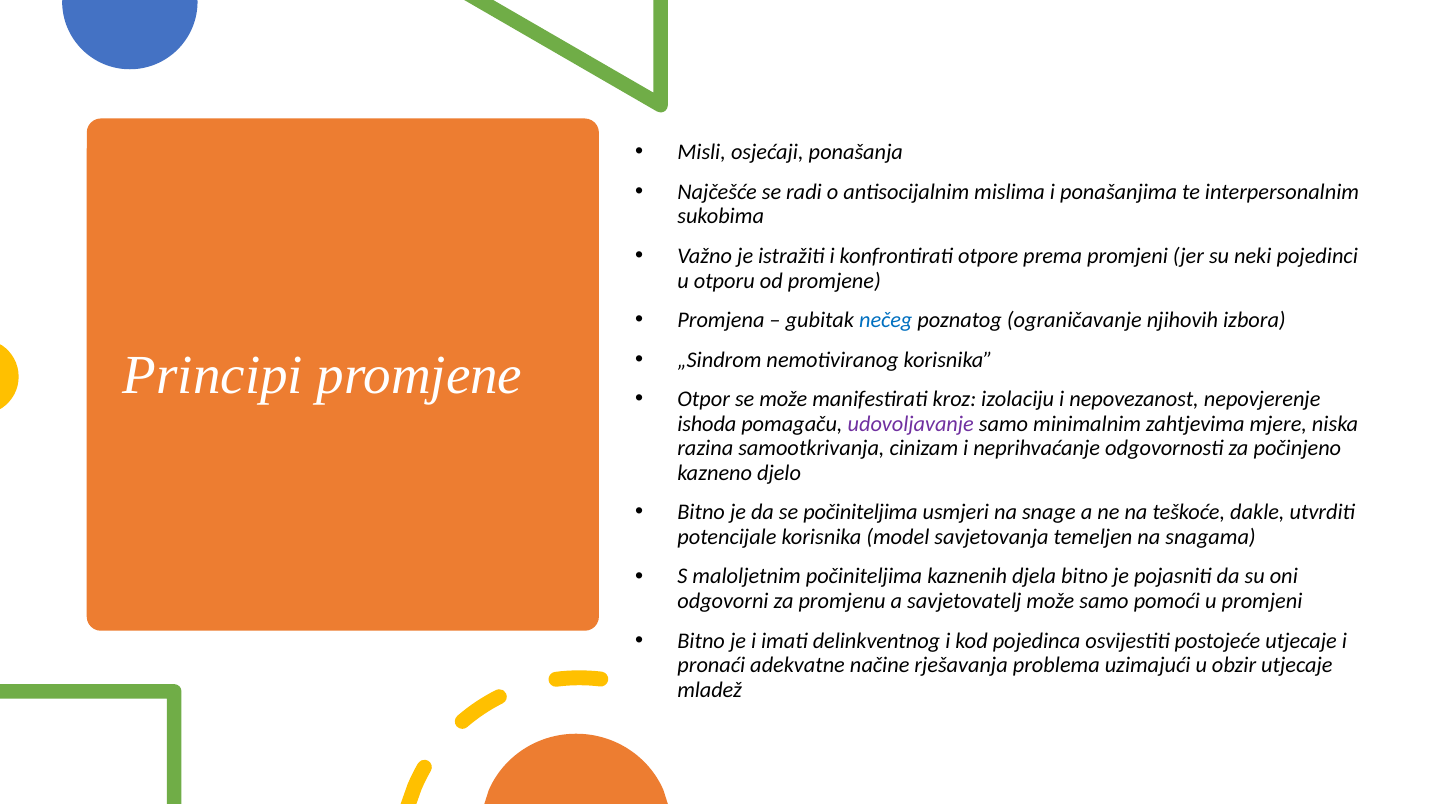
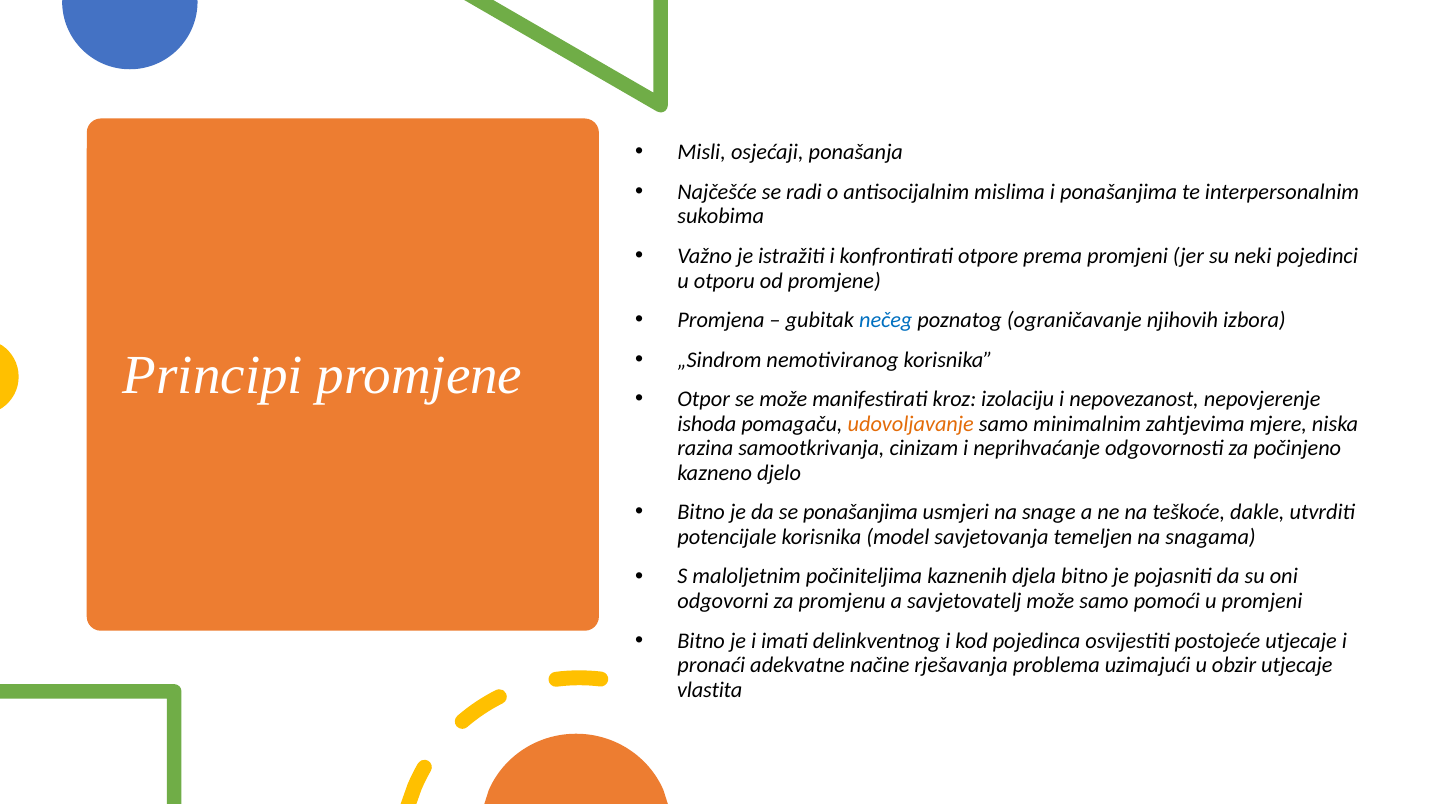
udovoljavanje colour: purple -> orange
se počiniteljima: počiniteljima -> ponašanjima
mladež: mladež -> vlastita
